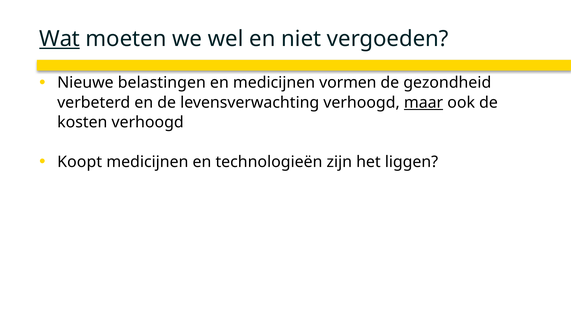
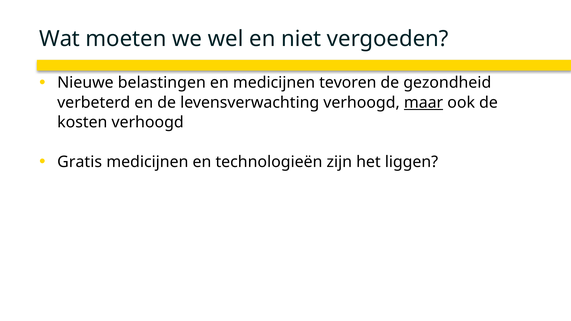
Wat underline: present -> none
vormen: vormen -> tevoren
Koopt: Koopt -> Gratis
